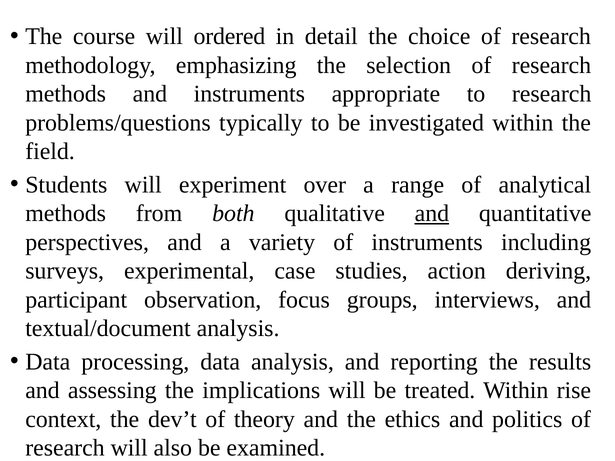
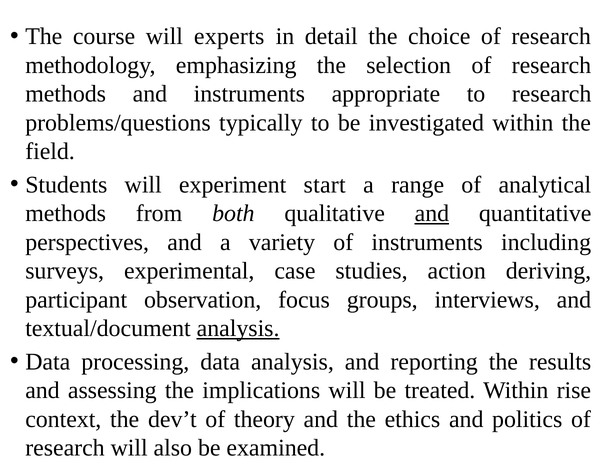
ordered: ordered -> experts
over: over -> start
analysis at (238, 329) underline: none -> present
